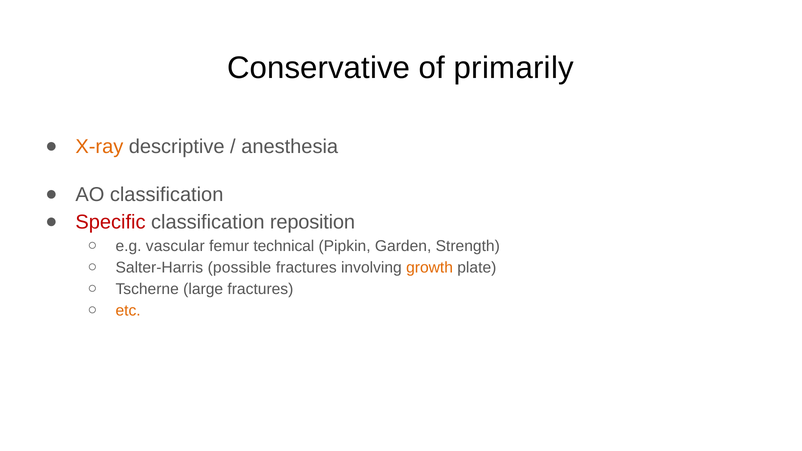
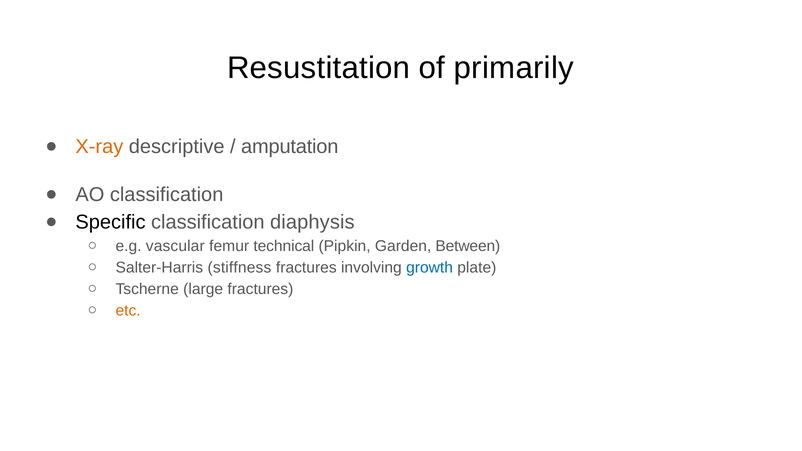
Conservative: Conservative -> Resustitation
anesthesia: anesthesia -> amputation
Specific colour: red -> black
reposition: reposition -> diaphysis
Strength: Strength -> Between
possible: possible -> stiffness
growth colour: orange -> blue
